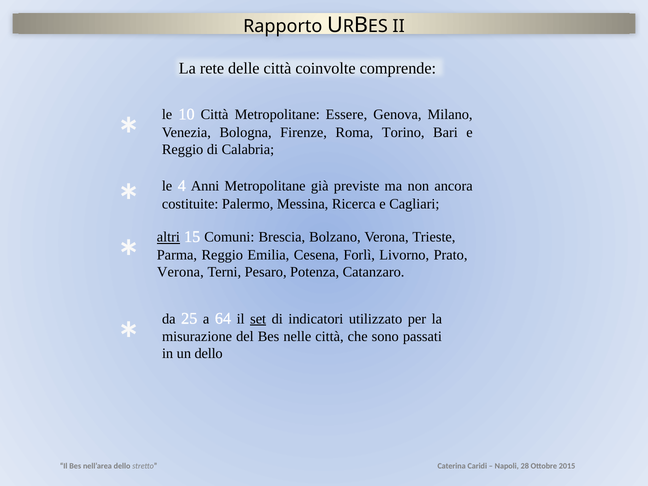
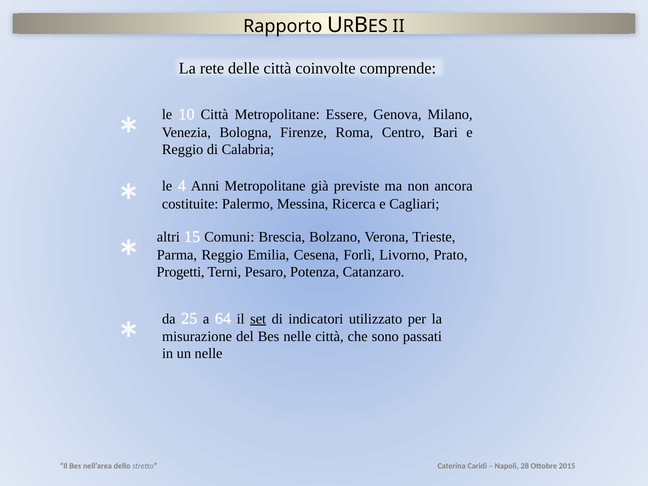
Torino: Torino -> Centro
altri underline: present -> none
Verona at (180, 272): Verona -> Progetti
un dello: dello -> nelle
